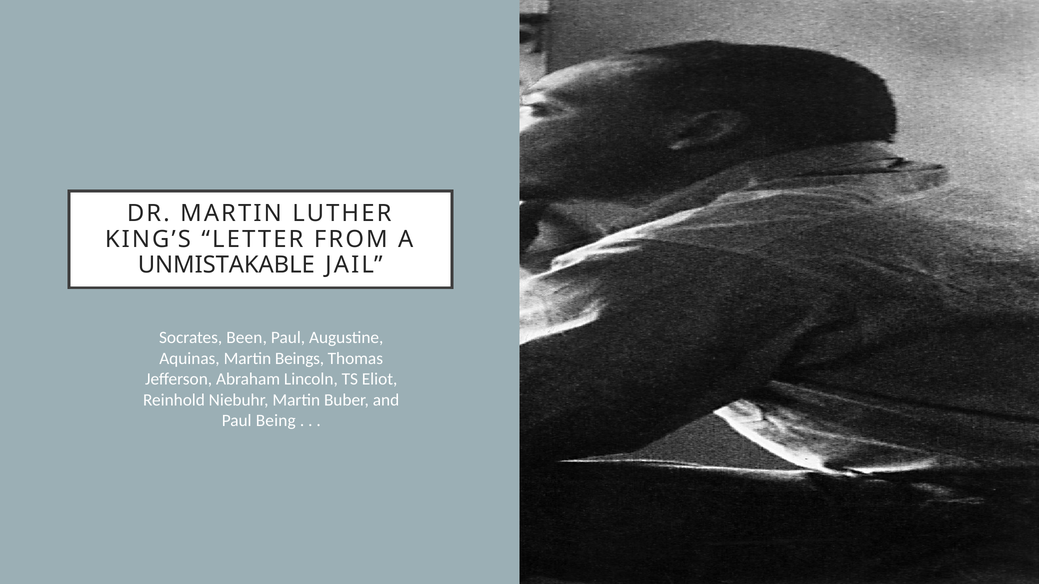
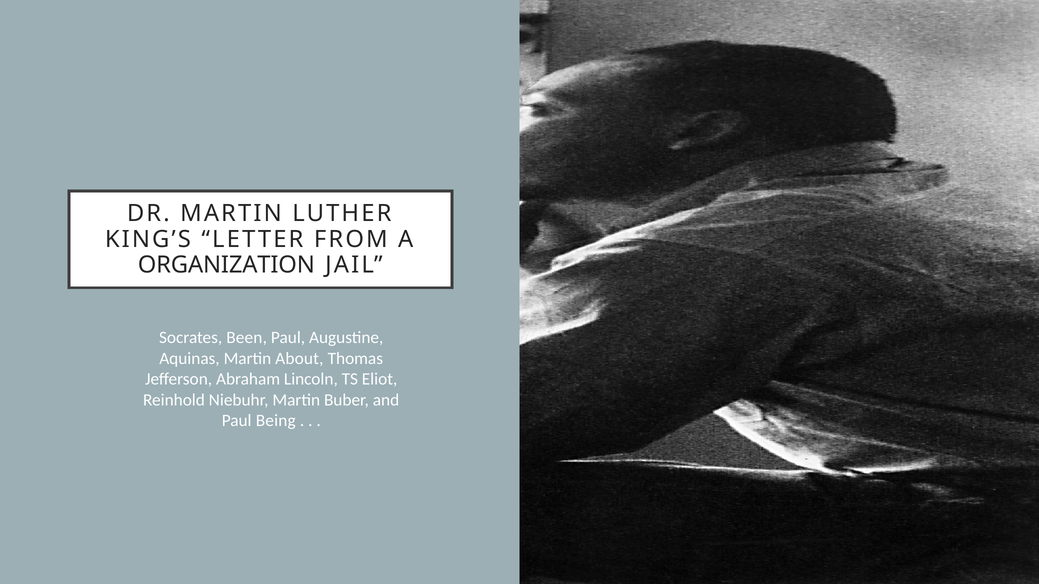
UNMISTAKABLE: UNMISTAKABLE -> ORGANIZATION
Beings: Beings -> About
